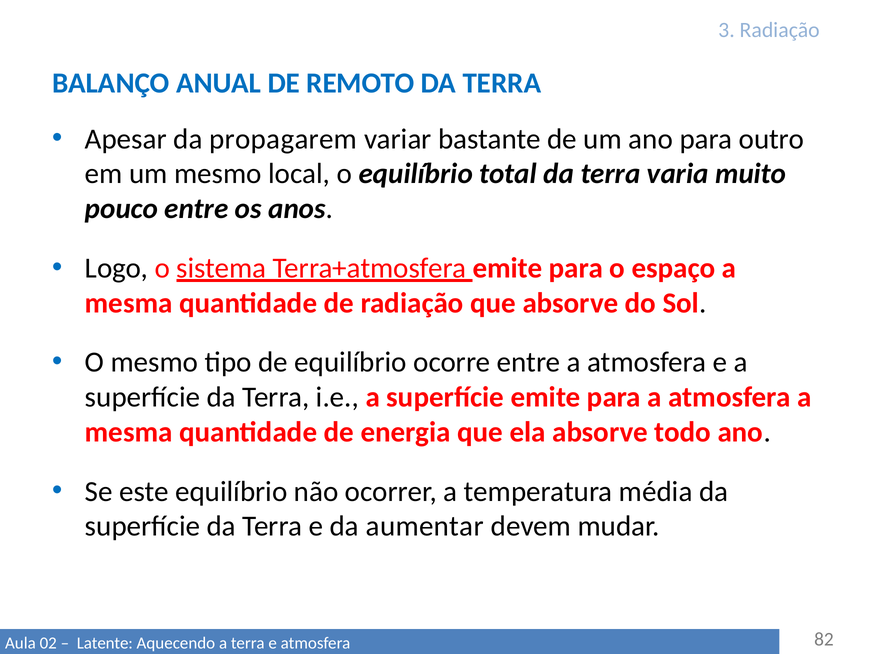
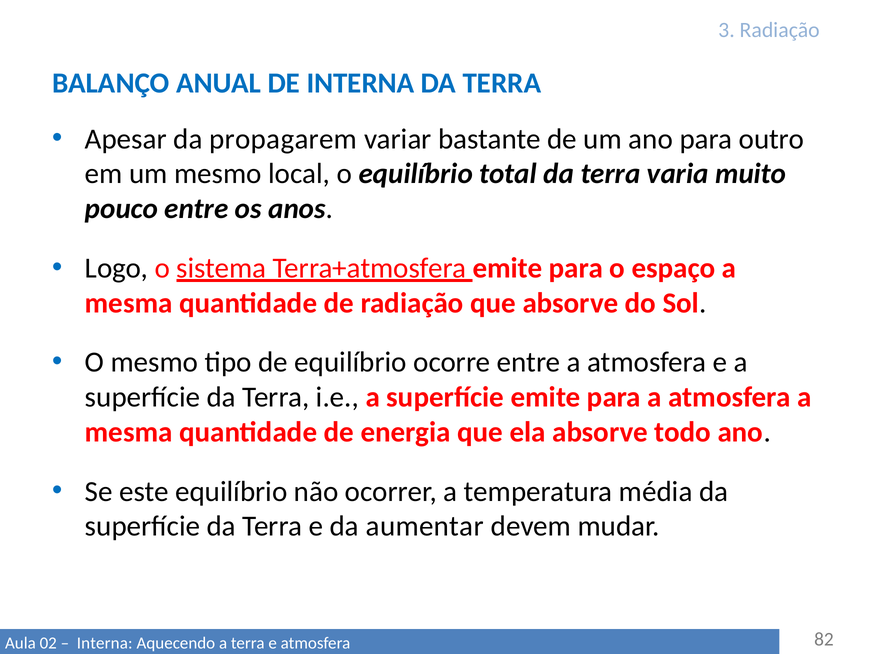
DE REMOTO: REMOTO -> INTERNA
Latente at (105, 643): Latente -> Interna
